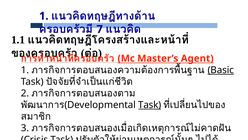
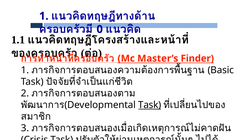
7: 7 -> 0
Agent: Agent -> Finder
Basic underline: present -> none
